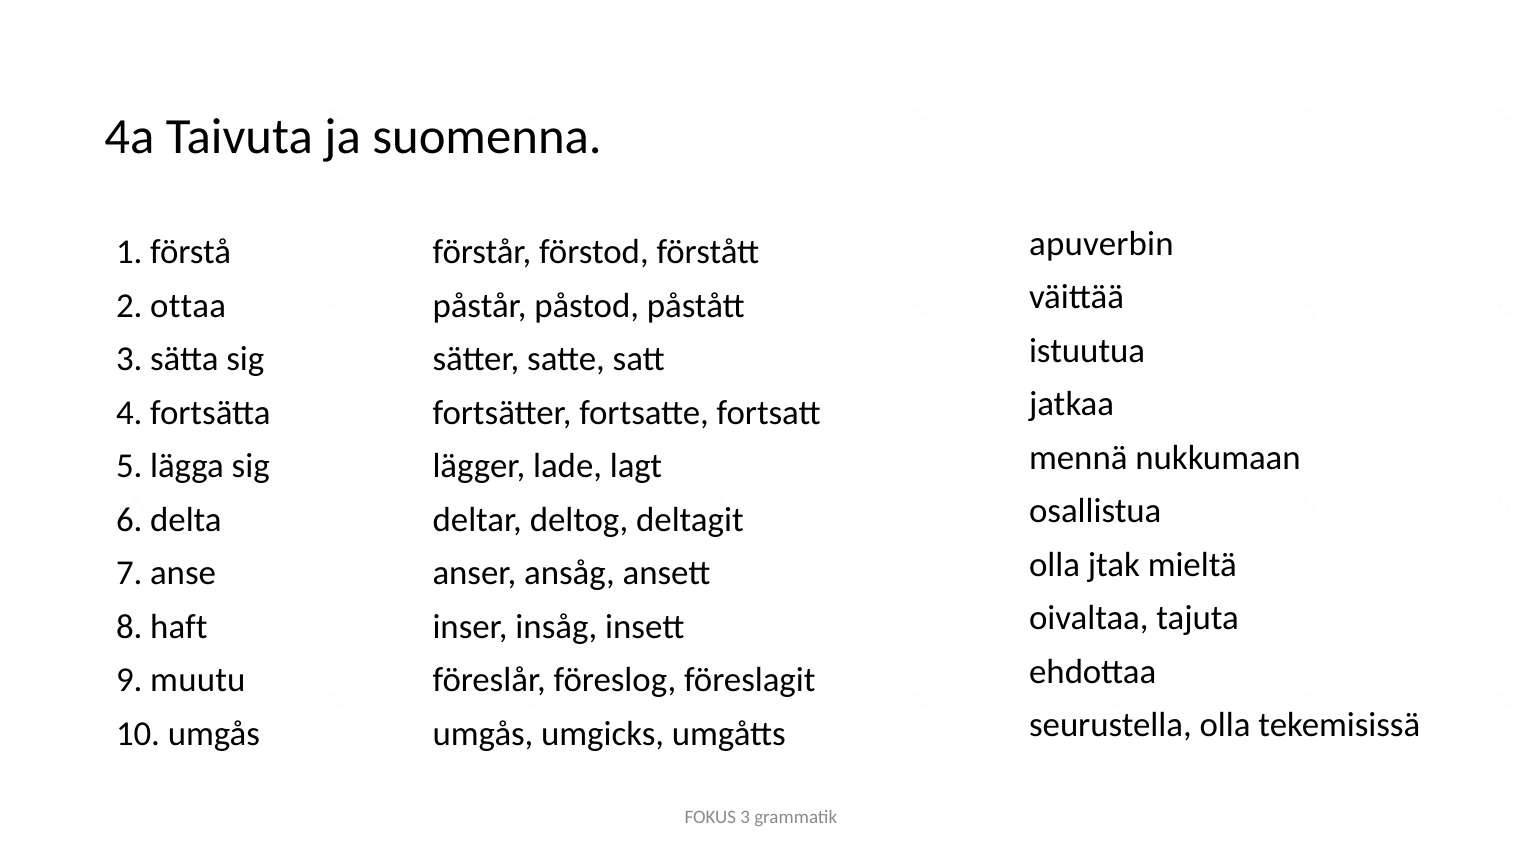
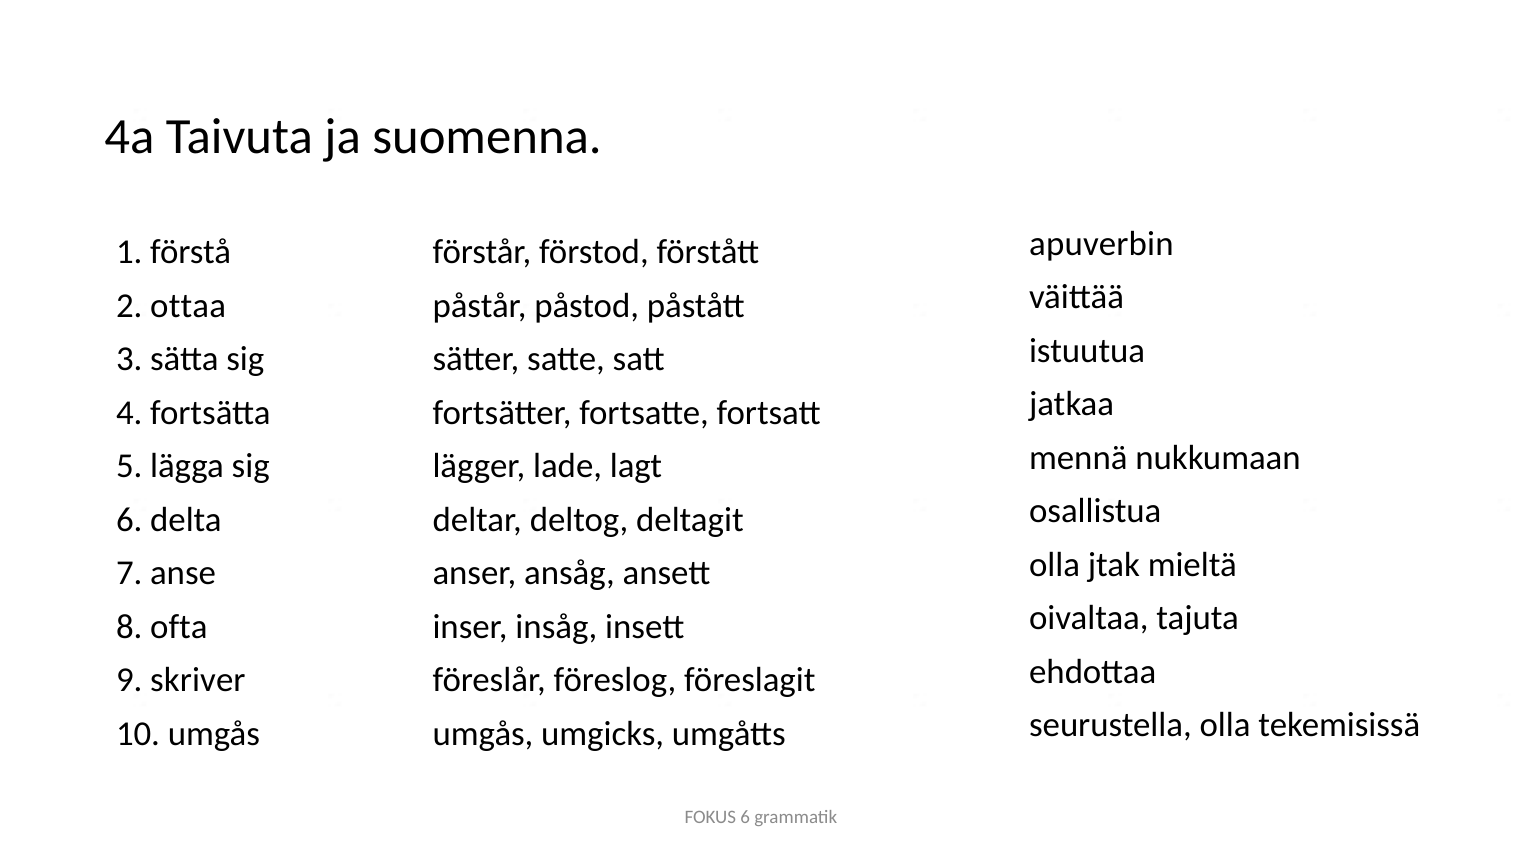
haft: haft -> ofta
muutu: muutu -> skriver
FOKUS 3: 3 -> 6
